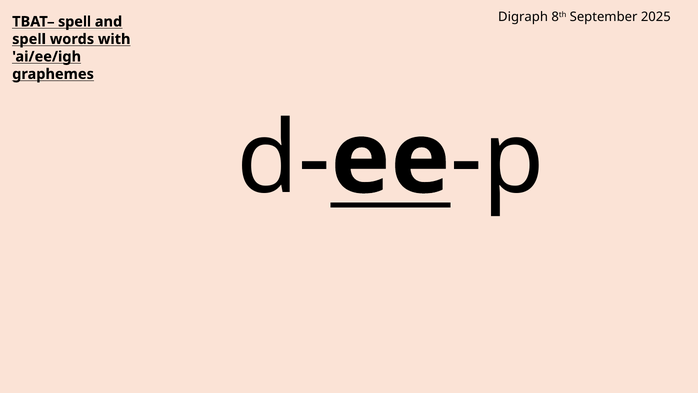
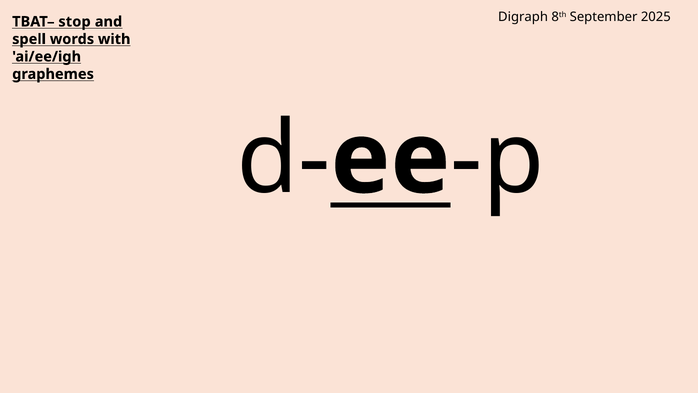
TBAT– spell: spell -> stop
